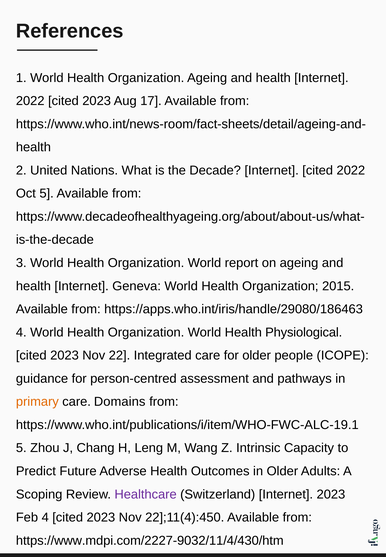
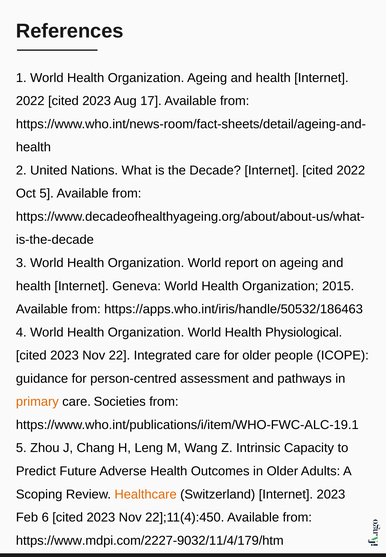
https://apps.who.int/iris/handle/29080/186463: https://apps.who.int/iris/handle/29080/186463 -> https://apps.who.int/iris/handle/50532/186463
Domains: Domains -> Societies
Healthcare colour: purple -> orange
Feb 4: 4 -> 6
https://www.mdpi.com/2227-9032/11/4/430/htm: https://www.mdpi.com/2227-9032/11/4/430/htm -> https://www.mdpi.com/2227-9032/11/4/179/htm
